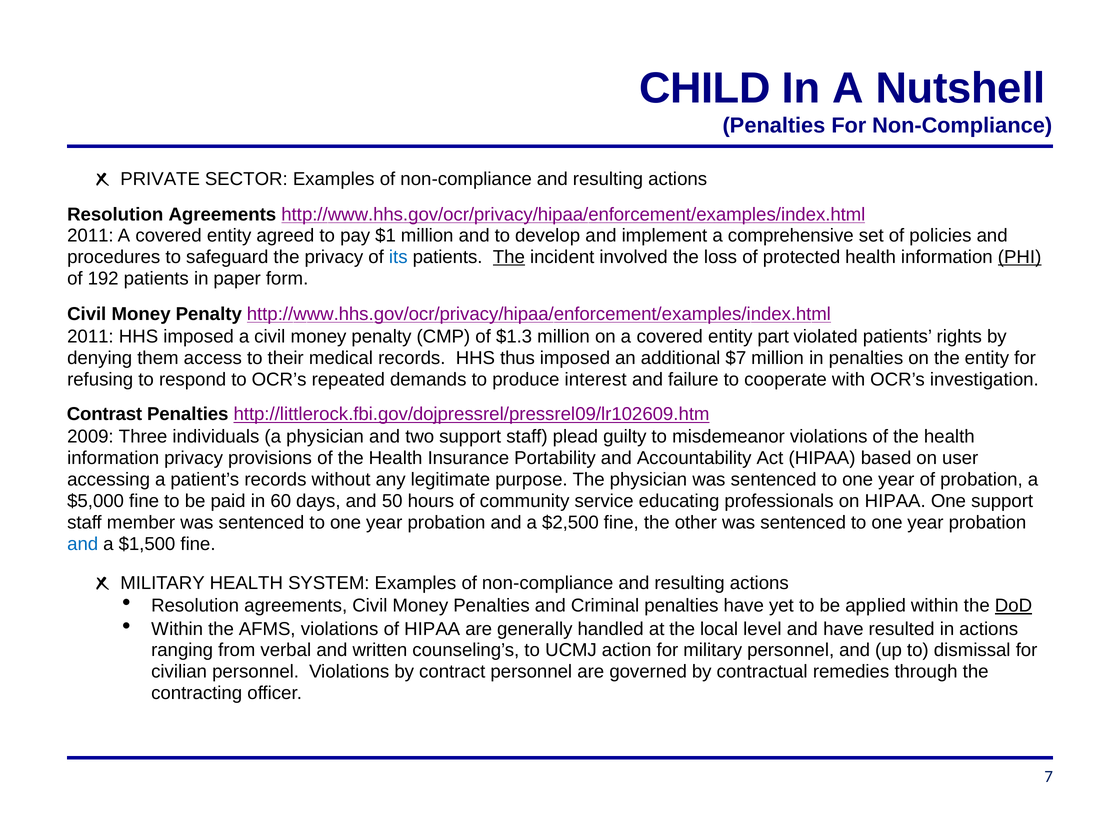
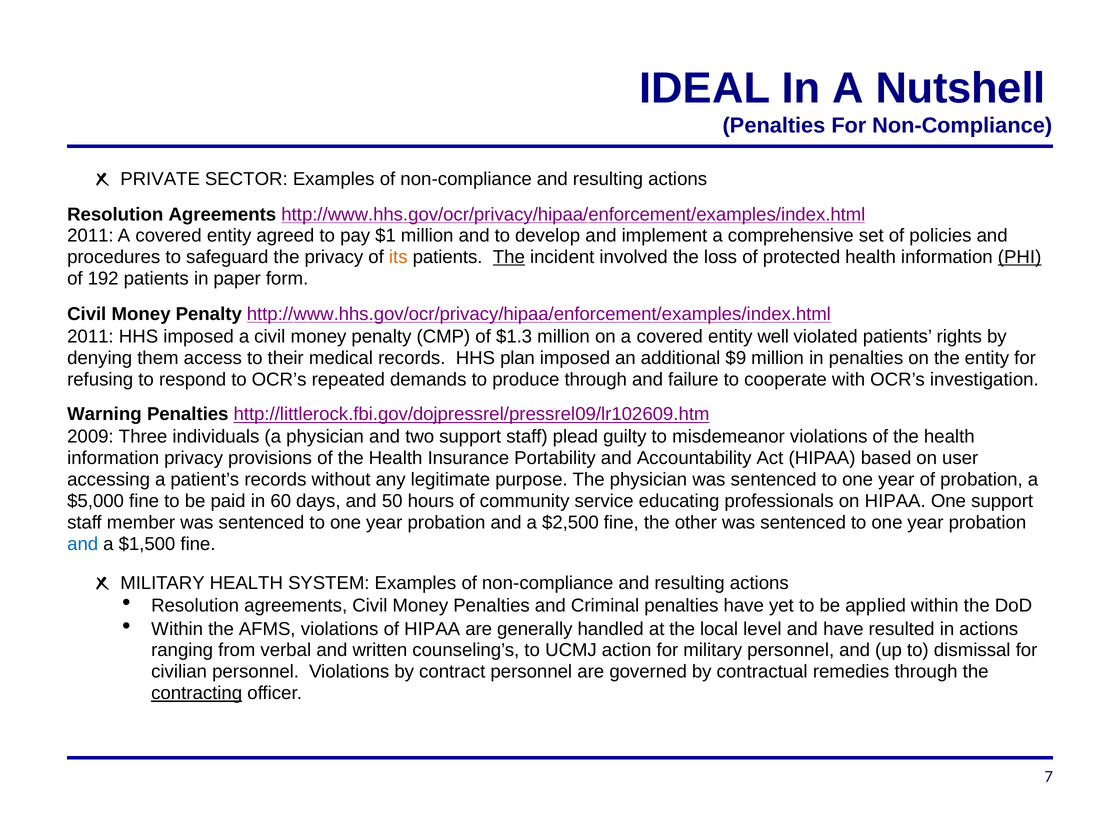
CHILD: CHILD -> IDEAL
its colour: blue -> orange
part: part -> well
thus: thus -> plan
$7: $7 -> $9
produce interest: interest -> through
Contrast: Contrast -> Warning
DoD underline: present -> none
contracting underline: none -> present
